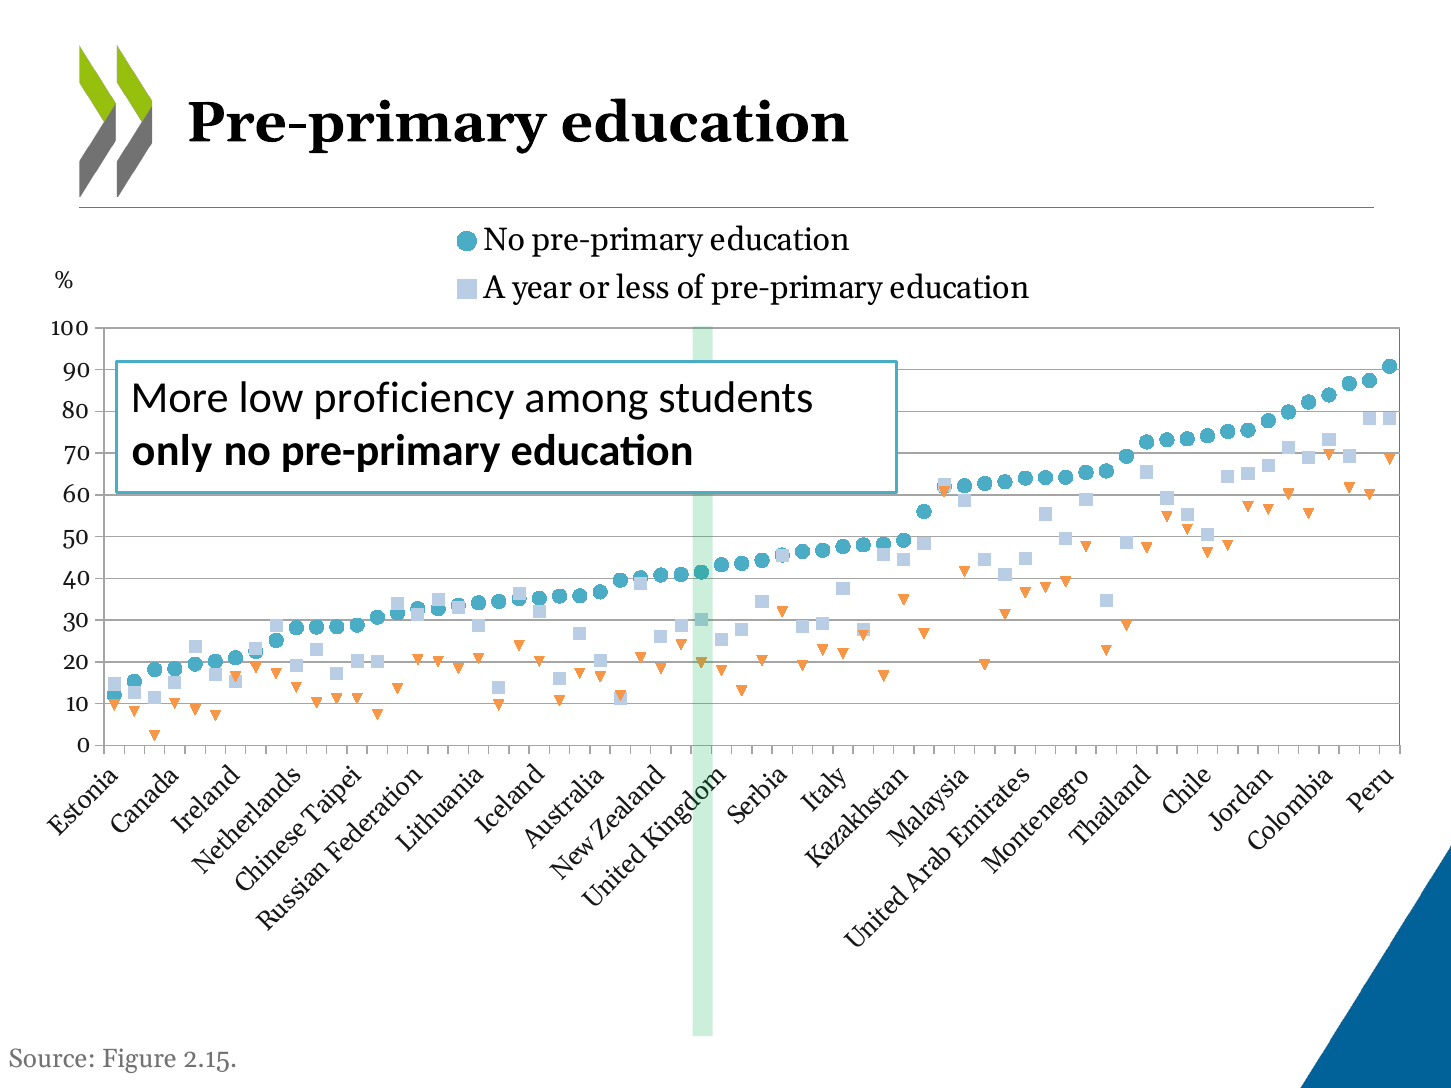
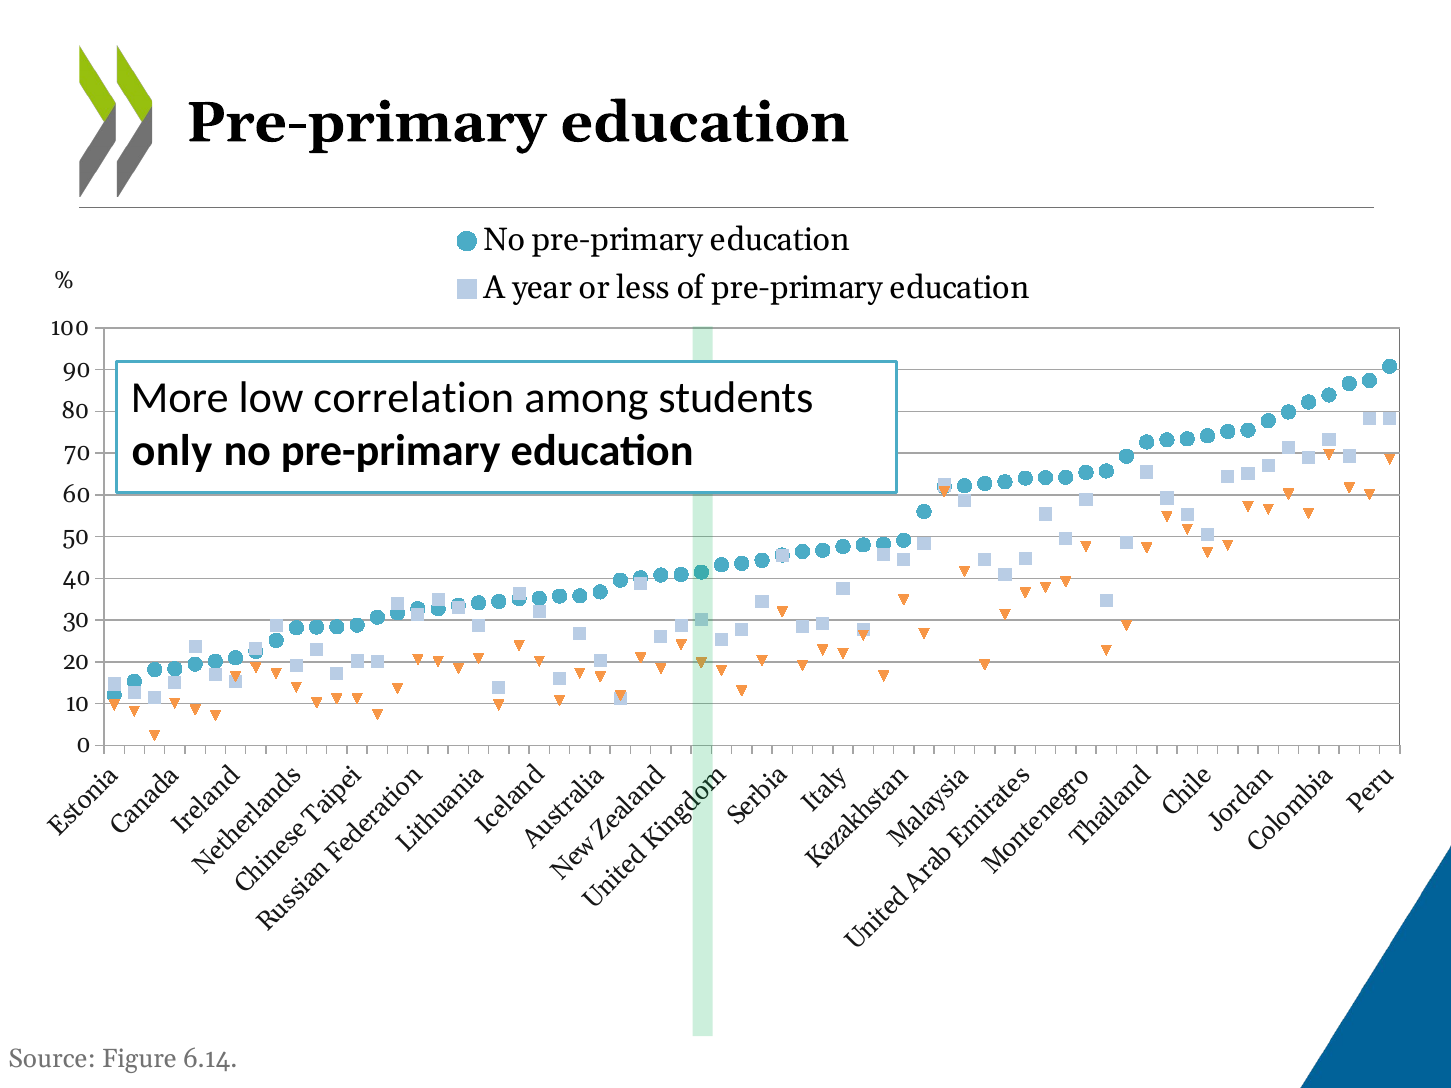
proficiency: proficiency -> correlation
2.15: 2.15 -> 6.14
